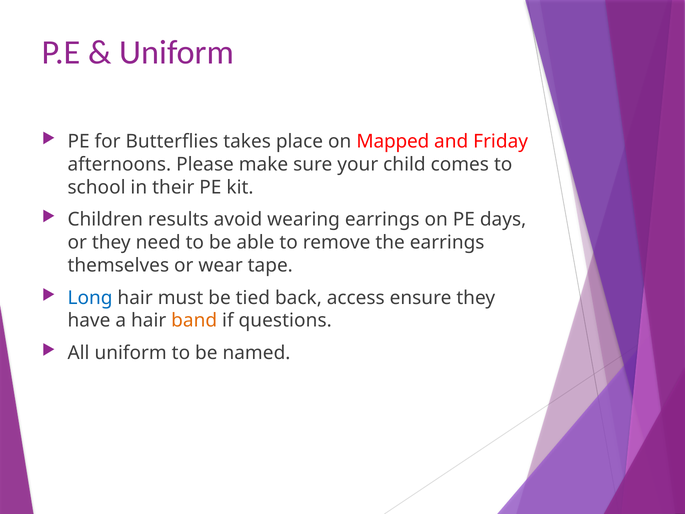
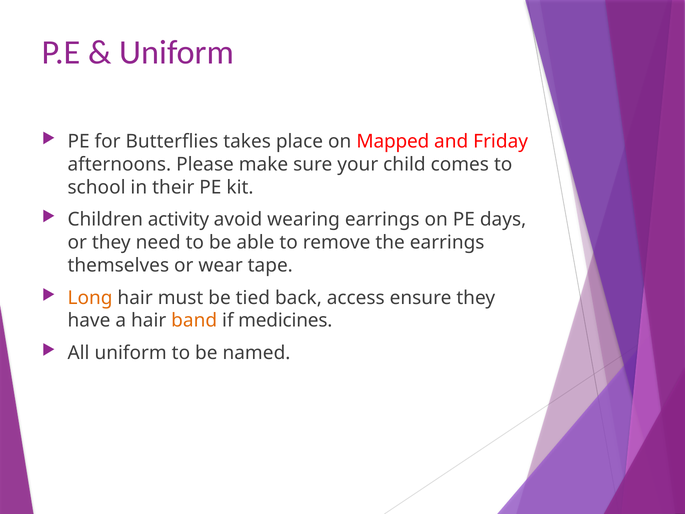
results: results -> activity
Long colour: blue -> orange
questions: questions -> medicines
